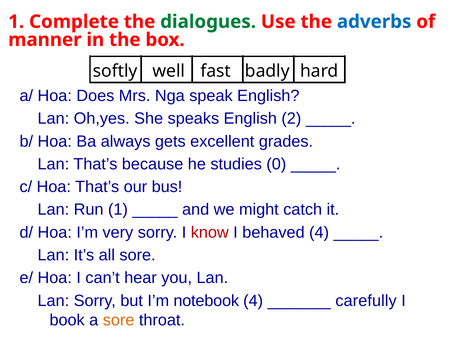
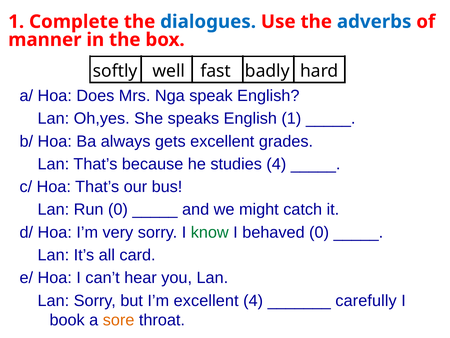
dialogues colour: green -> blue
English 2: 2 -> 1
studies 0: 0 -> 4
Run 1: 1 -> 0
know colour: red -> green
behaved 4: 4 -> 0
all sore: sore -> card
I’m notebook: notebook -> excellent
